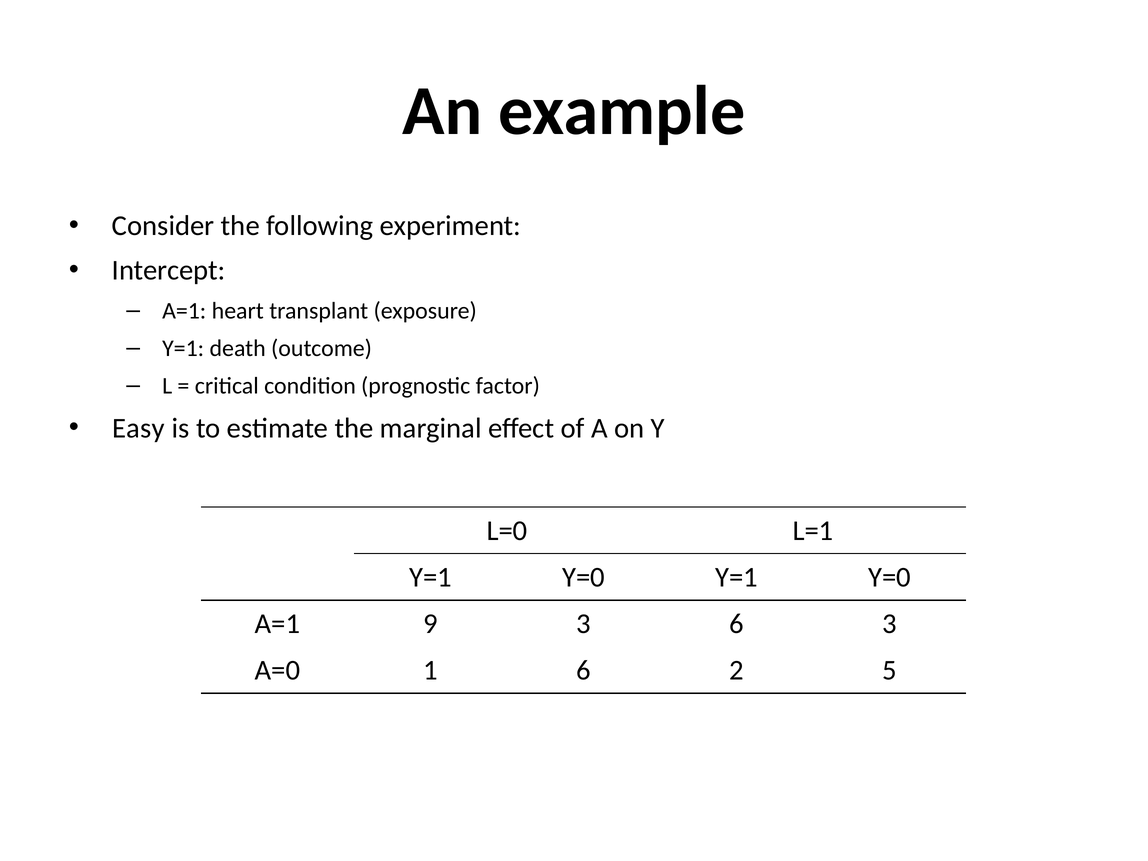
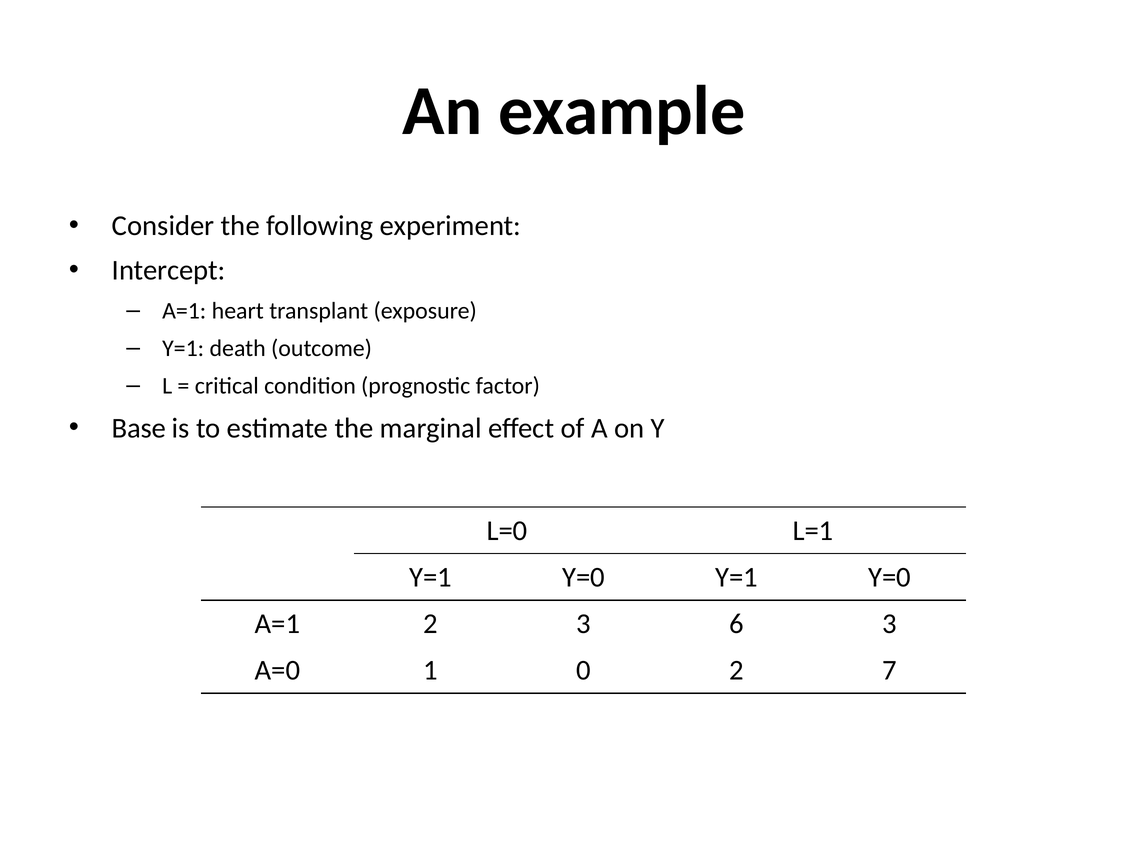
Easy: Easy -> Base
A=1 9: 9 -> 2
1 6: 6 -> 0
5: 5 -> 7
